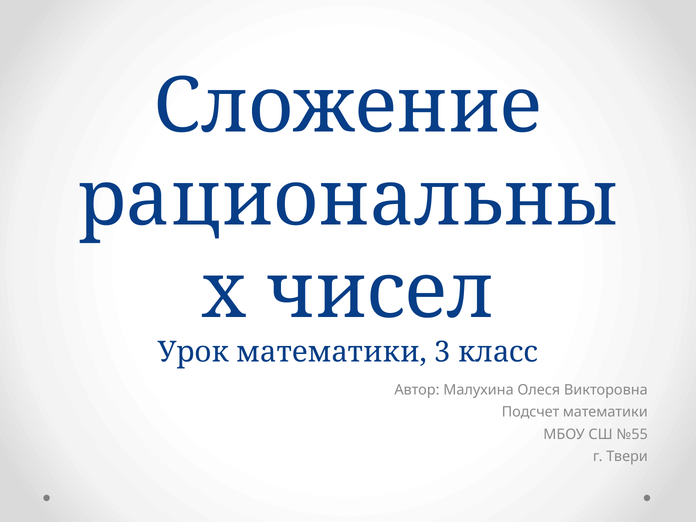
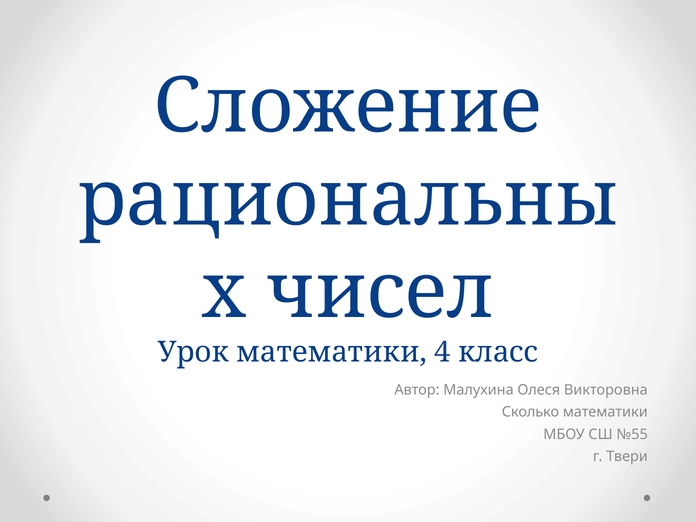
3: 3 -> 4
Подсчет: Подсчет -> Сколько
